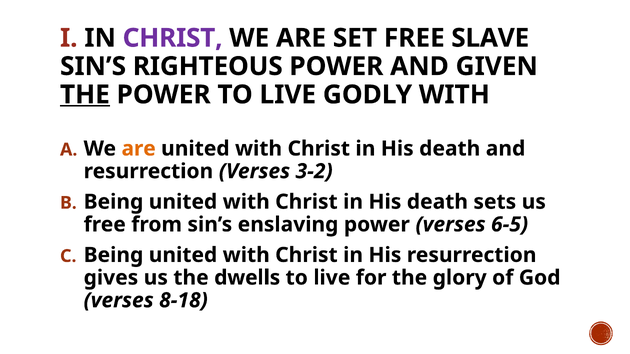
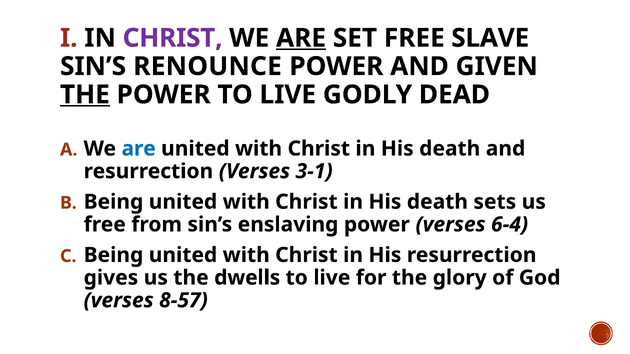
ARE at (301, 38) underline: none -> present
RIGHTEOUS: RIGHTEOUS -> RENOUNCE
GODLY WITH: WITH -> DEAD
are at (139, 149) colour: orange -> blue
3-2: 3-2 -> 3-1
6-5: 6-5 -> 6-4
8-18: 8-18 -> 8-57
